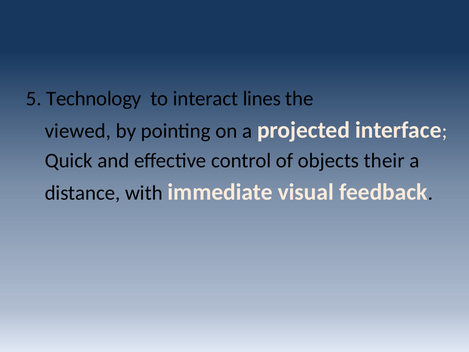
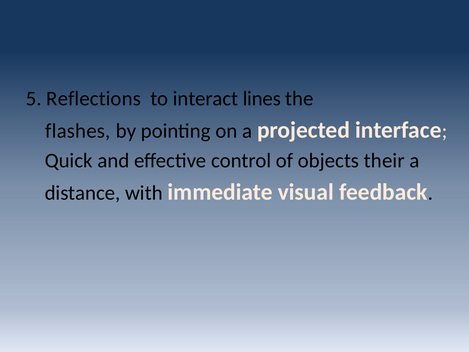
Technology: Technology -> Reflections
viewed: viewed -> flashes
